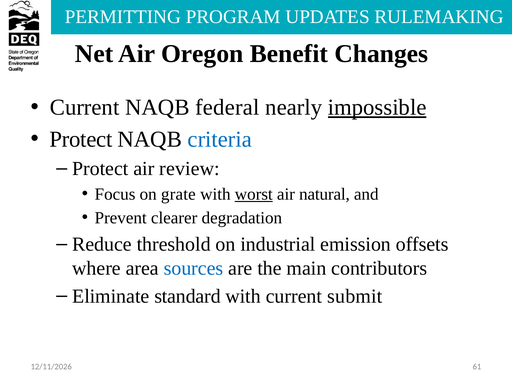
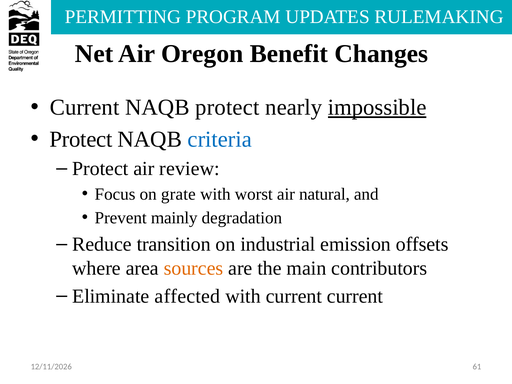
NAQB federal: federal -> protect
worst underline: present -> none
clearer: clearer -> mainly
threshold: threshold -> transition
sources colour: blue -> orange
standard: standard -> affected
current submit: submit -> current
